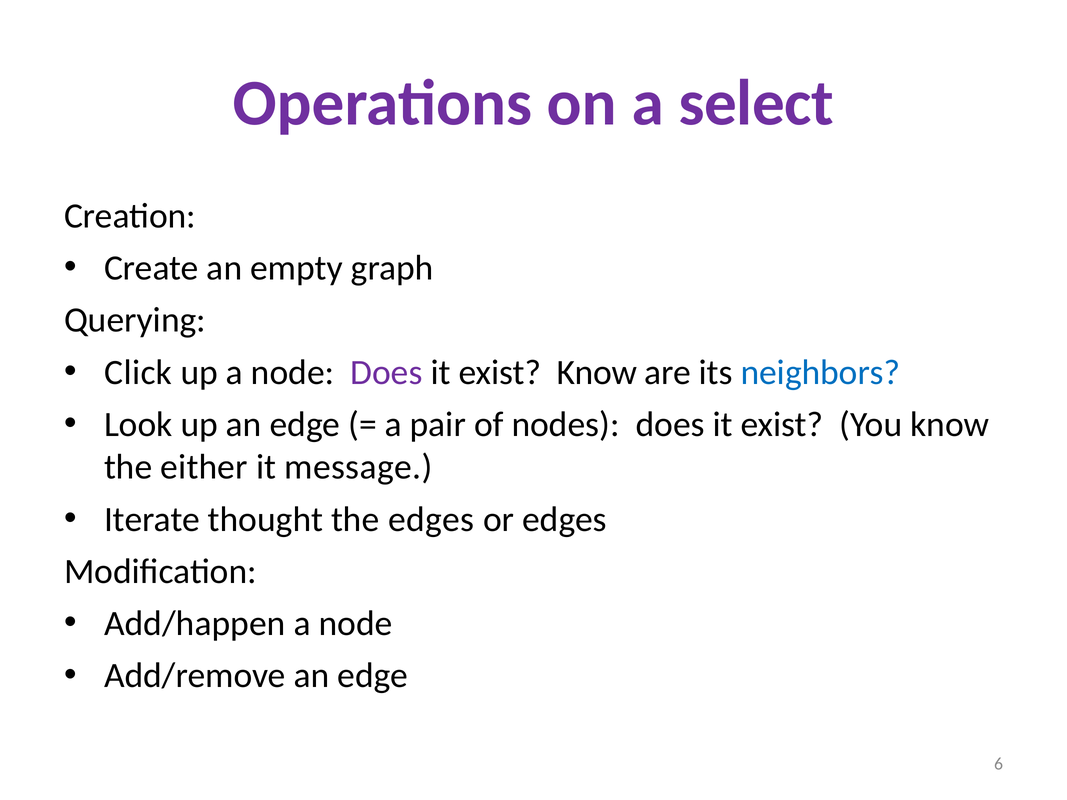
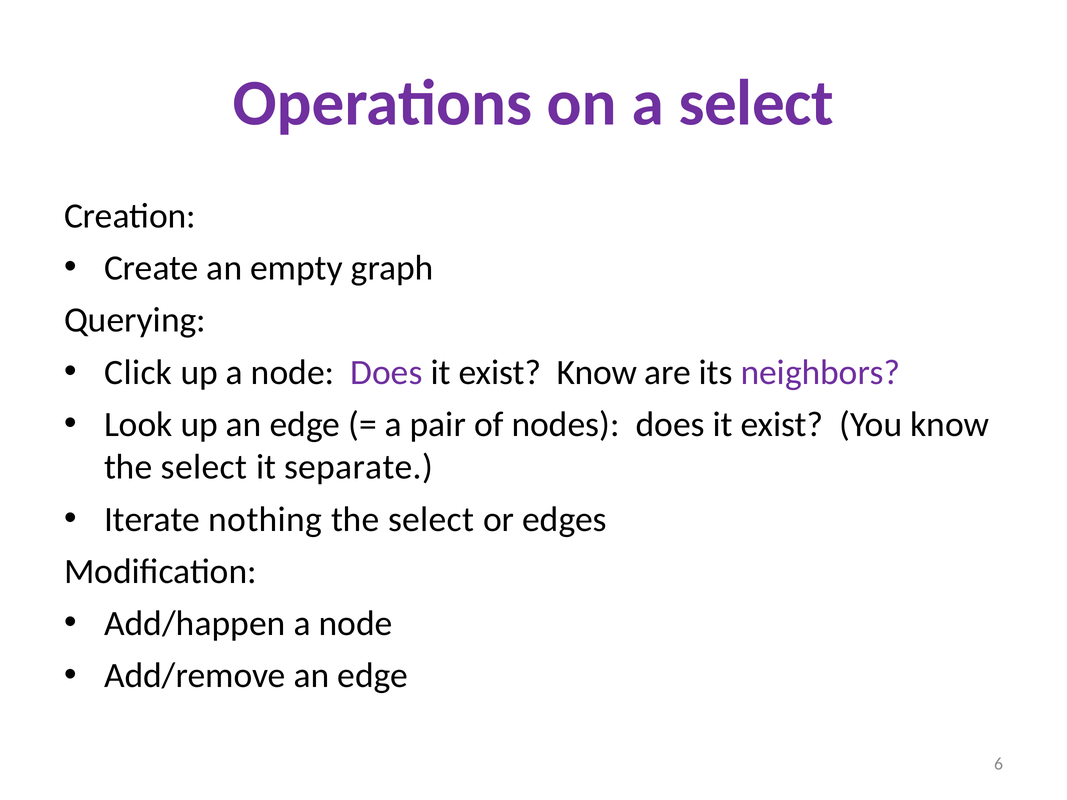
neighbors colour: blue -> purple
either at (204, 467): either -> select
message: message -> separate
thought: thought -> nothing
edges at (431, 519): edges -> select
